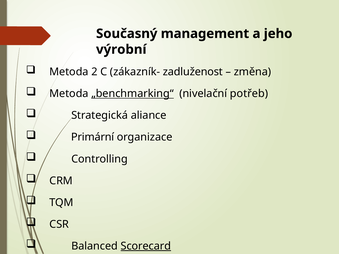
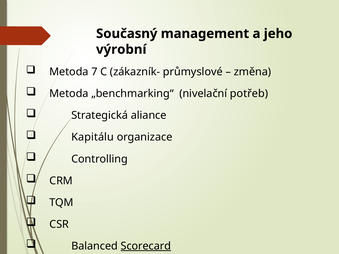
2: 2 -> 7
zadluženost: zadluženost -> průmyslové
„benchmarking“ underline: present -> none
Primární: Primární -> Kapitálu
